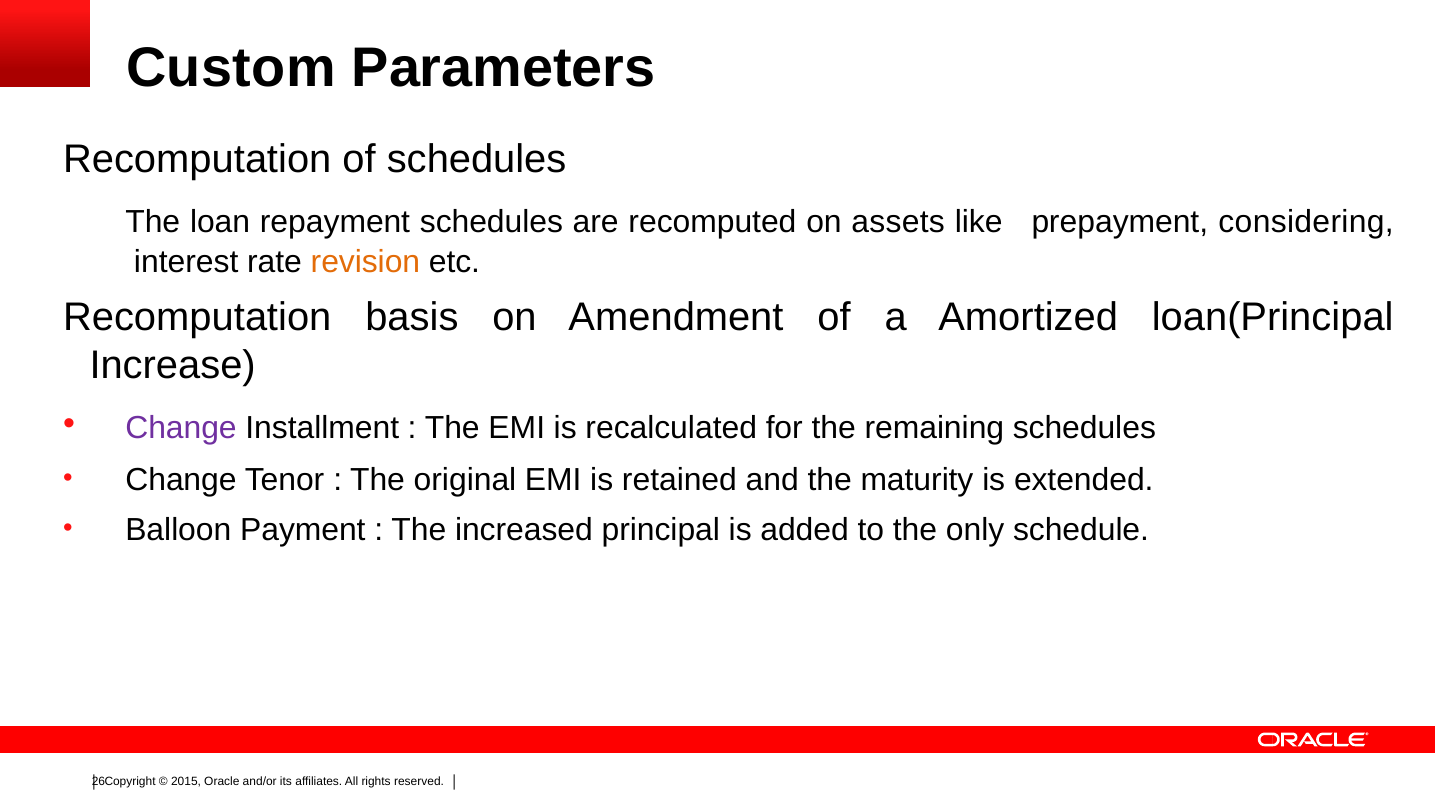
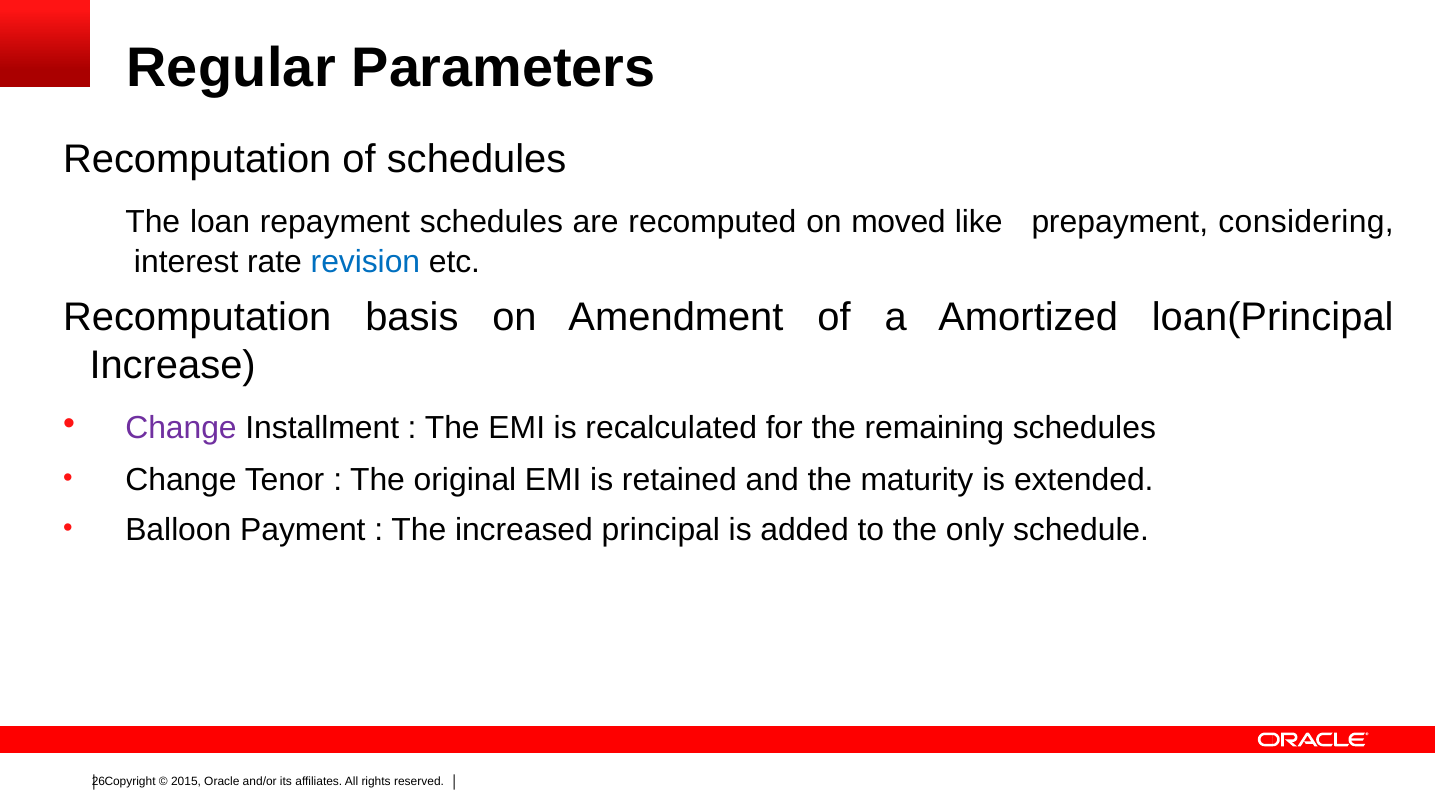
Custom: Custom -> Regular
assets: assets -> moved
revision colour: orange -> blue
